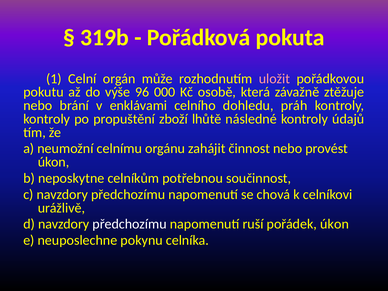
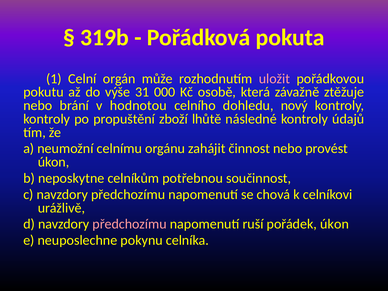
96: 96 -> 31
enklávami: enklávami -> hodnotou
práh: práh -> nový
předchozímu at (130, 224) colour: white -> pink
